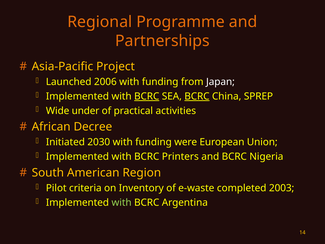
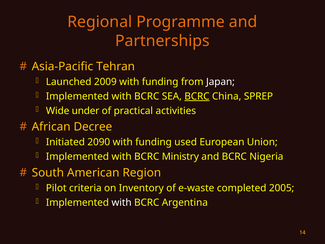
Project: Project -> Tehran
2006: 2006 -> 2009
BCRC at (147, 96) underline: present -> none
2030: 2030 -> 2090
were: were -> used
Printers: Printers -> Ministry
2003: 2003 -> 2005
with at (122, 202) colour: light green -> white
